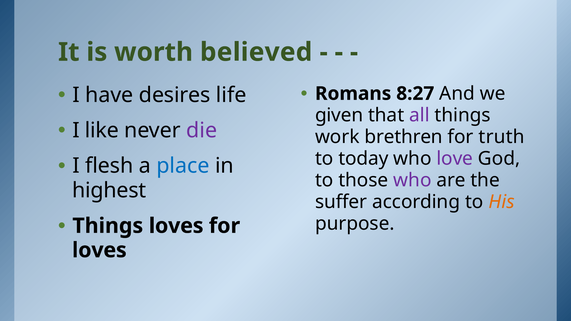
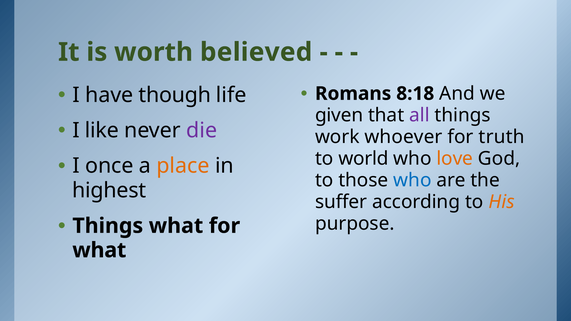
8:27: 8:27 -> 8:18
desires: desires -> though
brethren: brethren -> whoever
today: today -> world
love colour: purple -> orange
flesh: flesh -> once
place colour: blue -> orange
who at (412, 180) colour: purple -> blue
Things loves: loves -> what
loves at (99, 250): loves -> what
